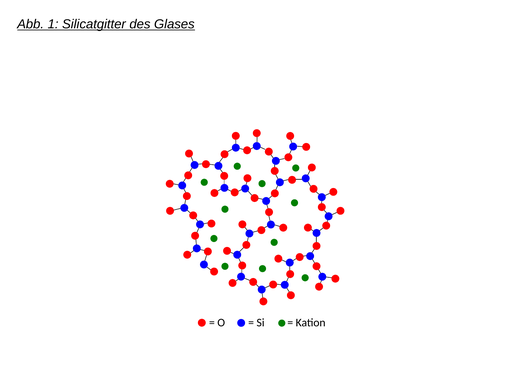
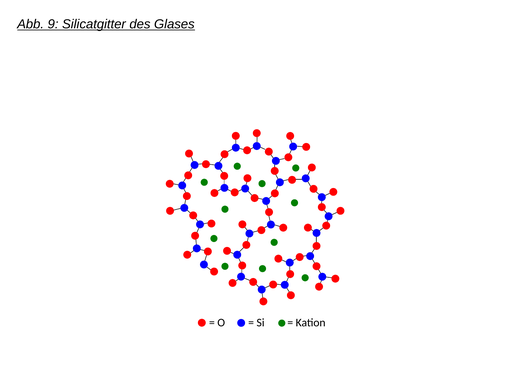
1: 1 -> 9
